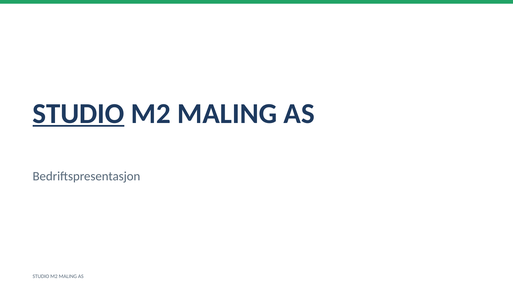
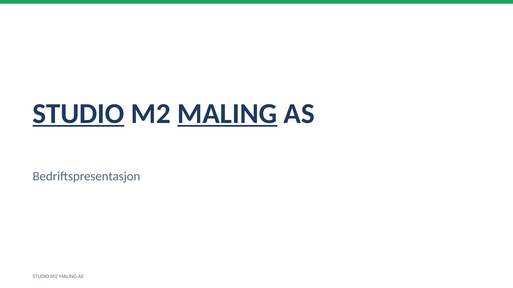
MALING at (227, 114) underline: none -> present
